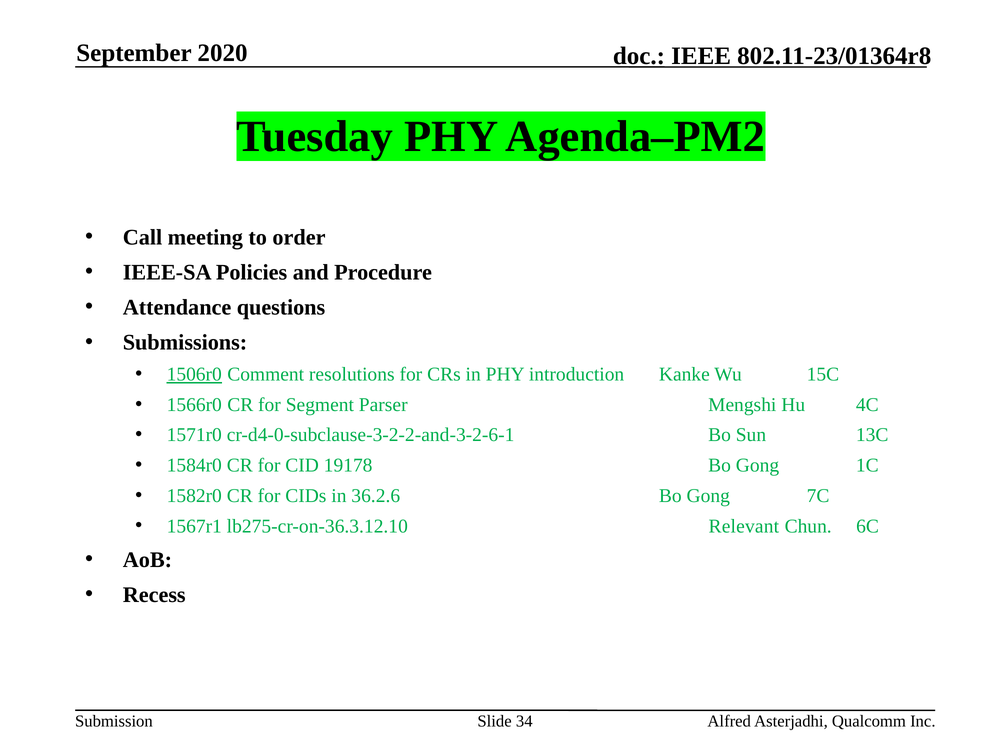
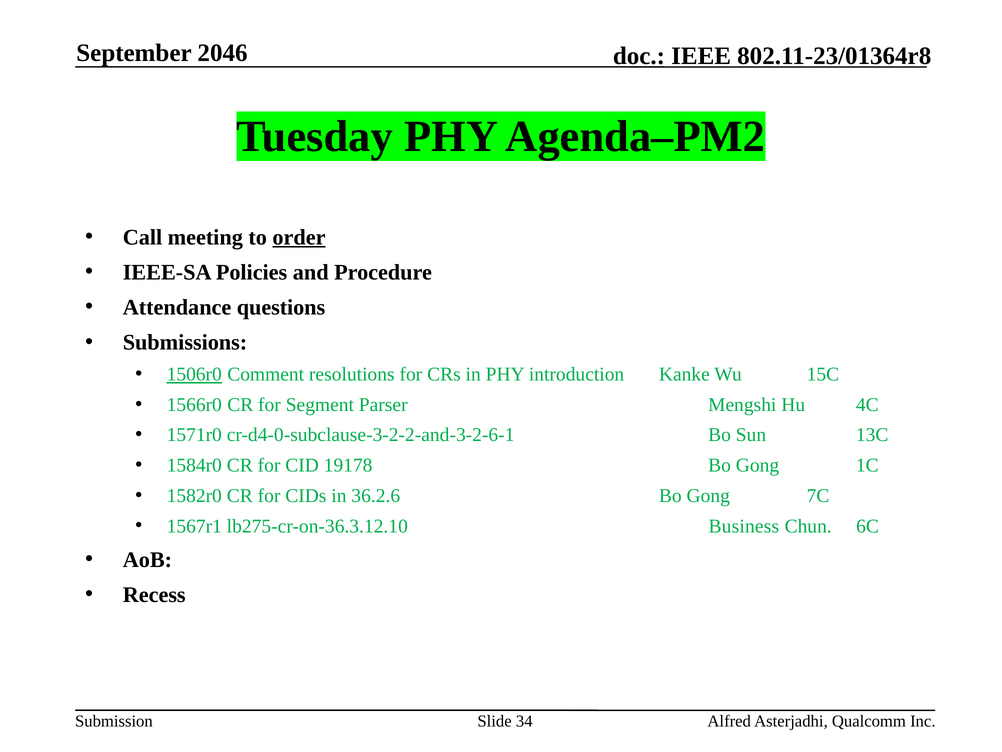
2020: 2020 -> 2046
order underline: none -> present
Relevant: Relevant -> Business
